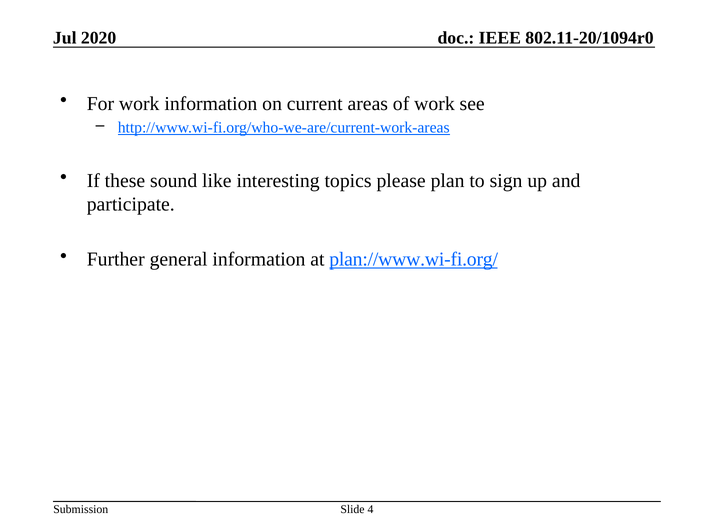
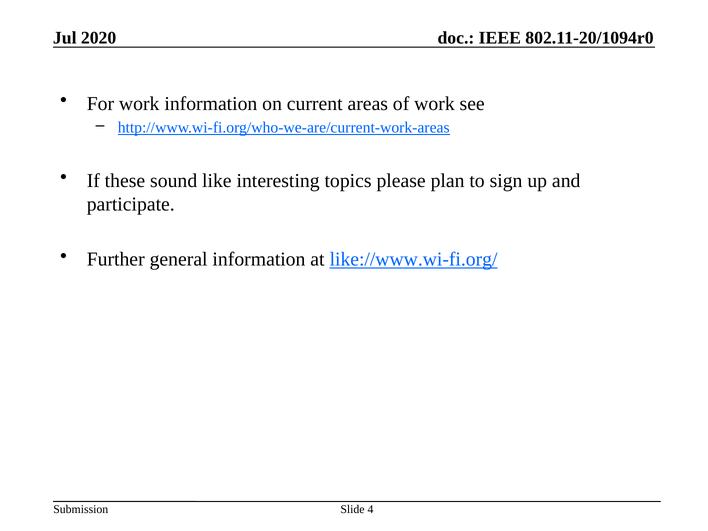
plan://www.wi-fi.org/: plan://www.wi-fi.org/ -> like://www.wi-fi.org/
